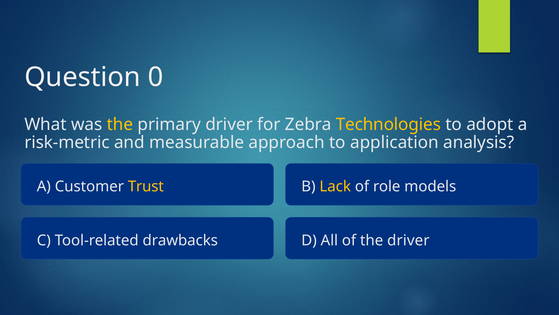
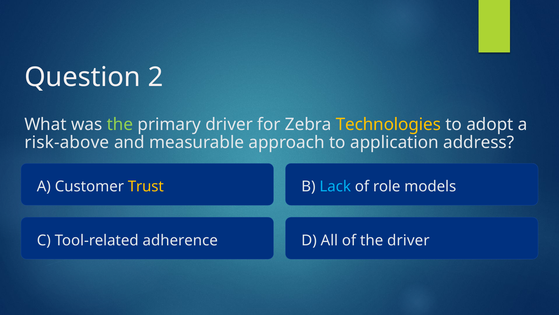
0: 0 -> 2
the at (120, 124) colour: yellow -> light green
risk-metric: risk-metric -> risk-above
analysis: analysis -> address
Lack colour: yellow -> light blue
drawbacks: drawbacks -> adherence
